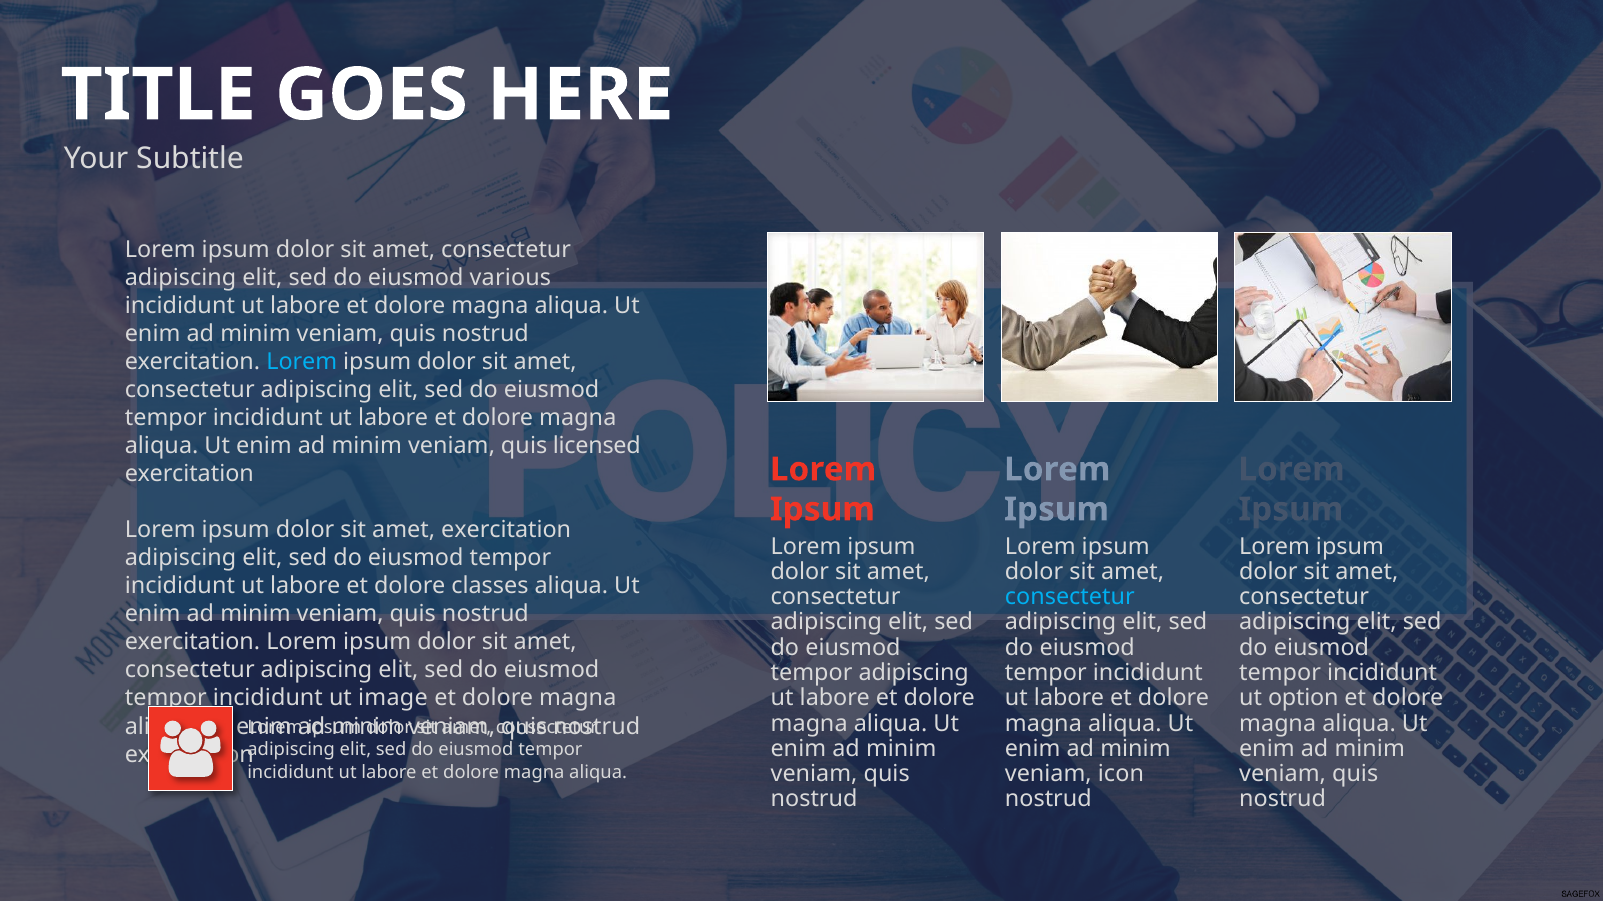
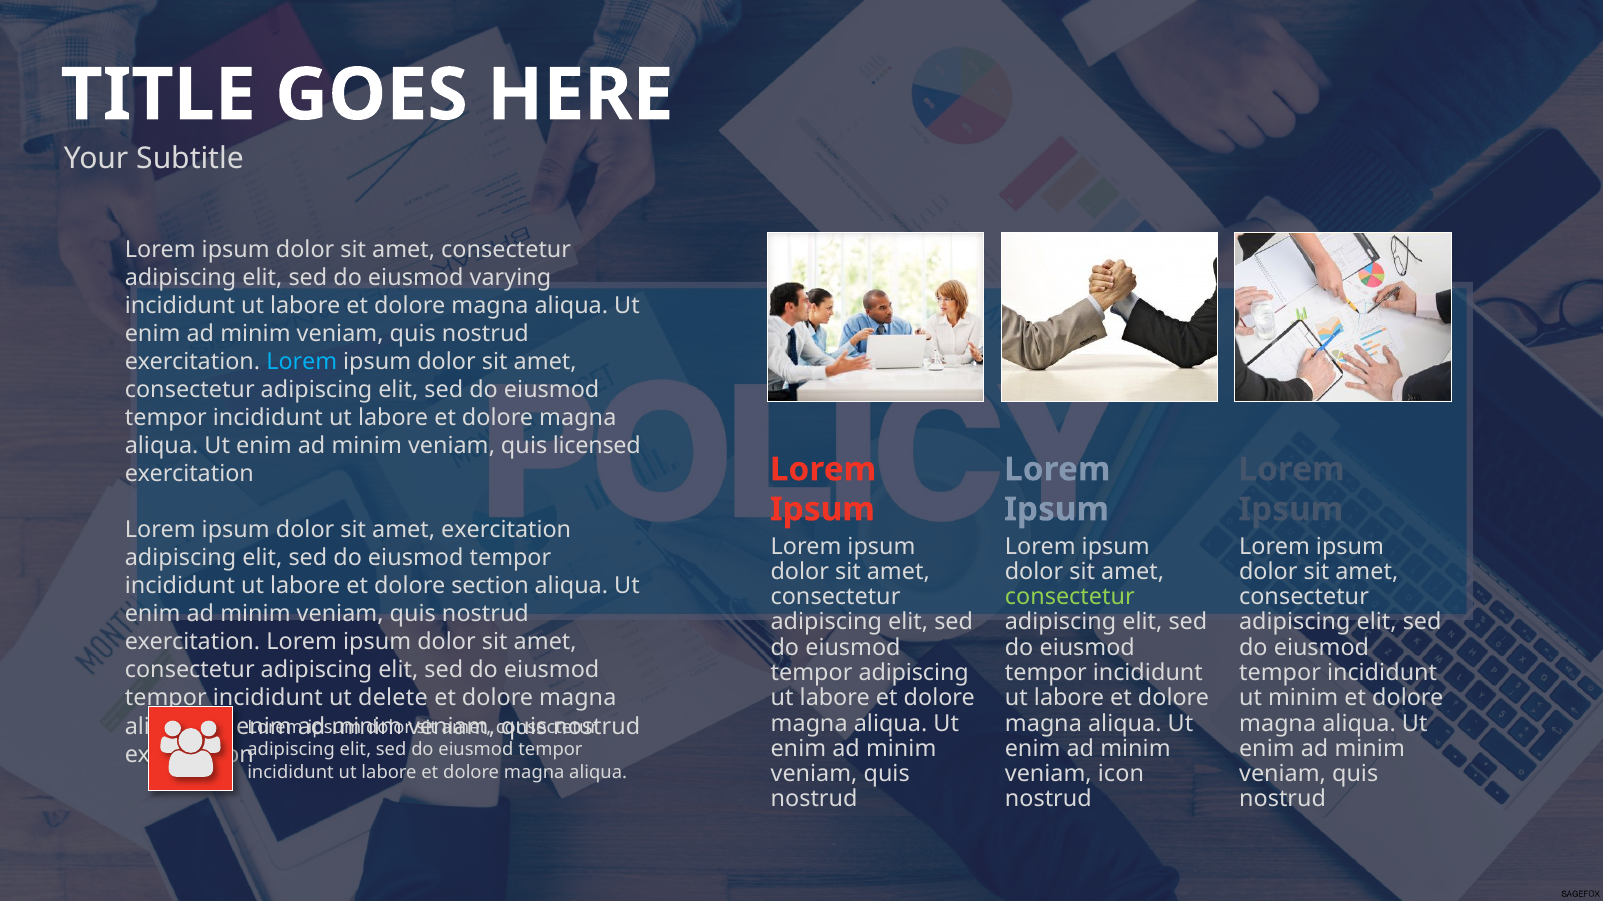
various: various -> varying
classes: classes -> section
consectetur at (1070, 597) colour: light blue -> light green
ut option: option -> minim
image: image -> delete
